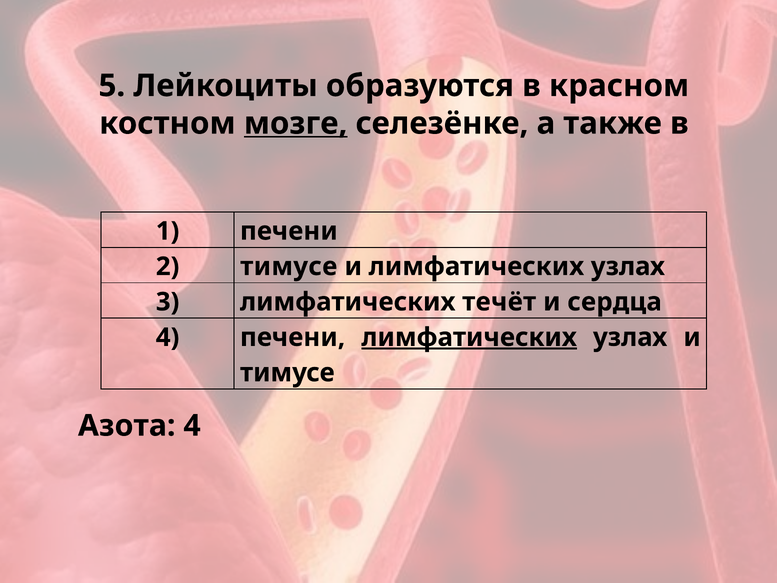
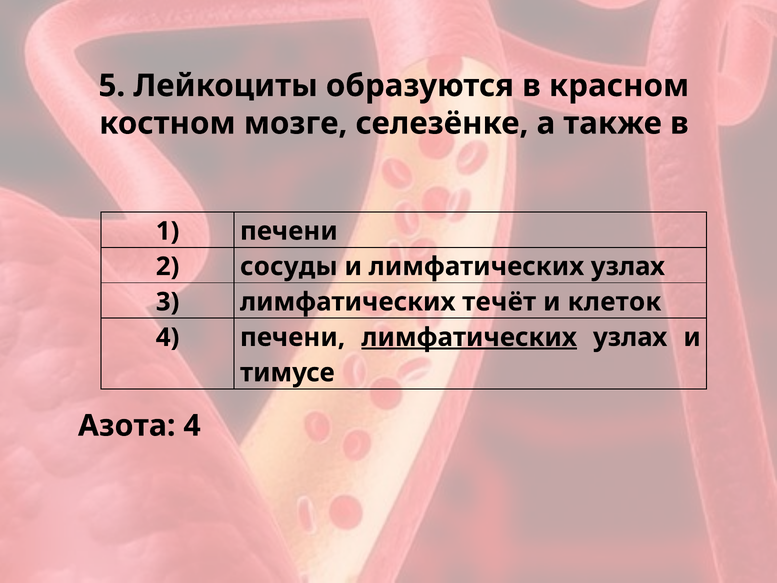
мозге underline: present -> none
2 тимусе: тимусе -> сосуды
сердца: сердца -> клеток
